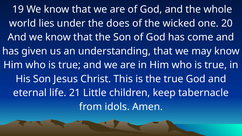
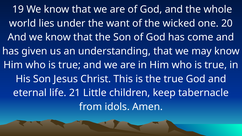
does: does -> want
